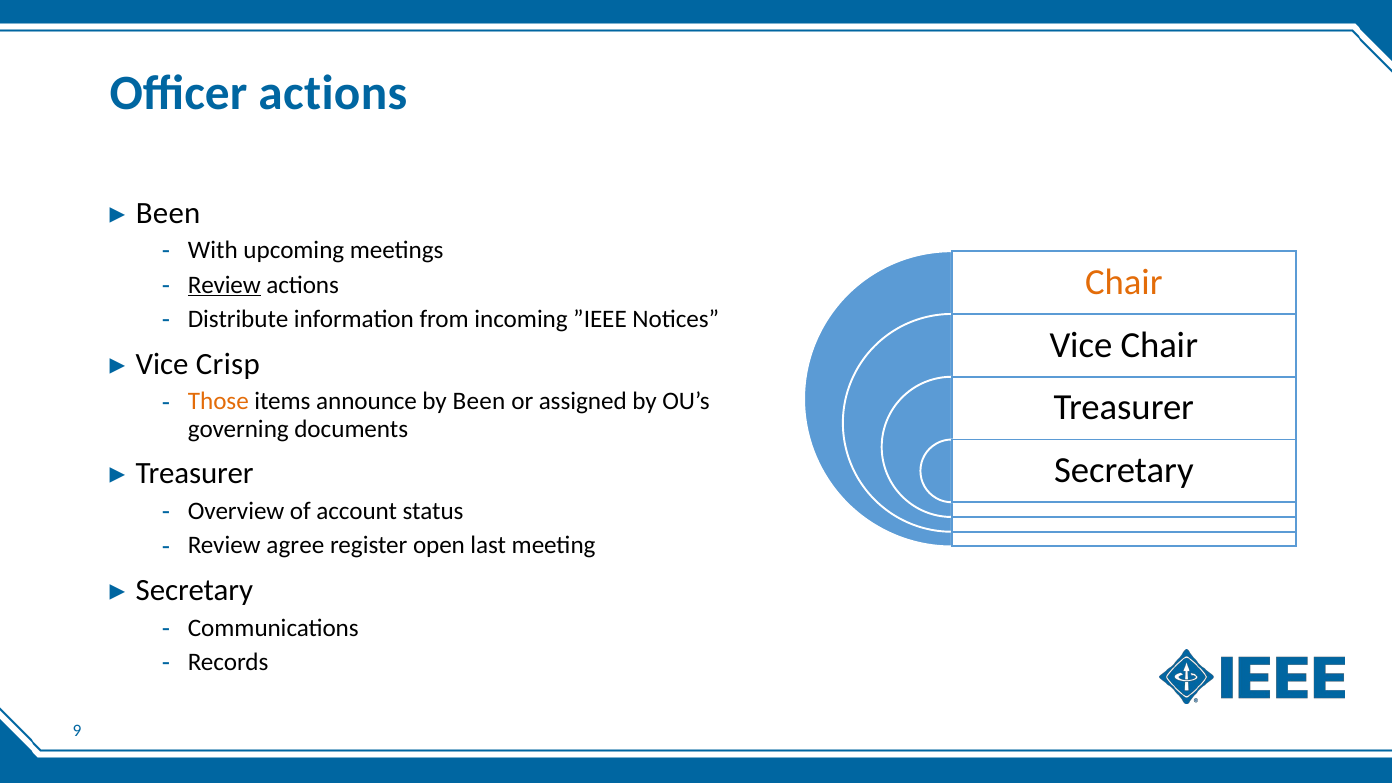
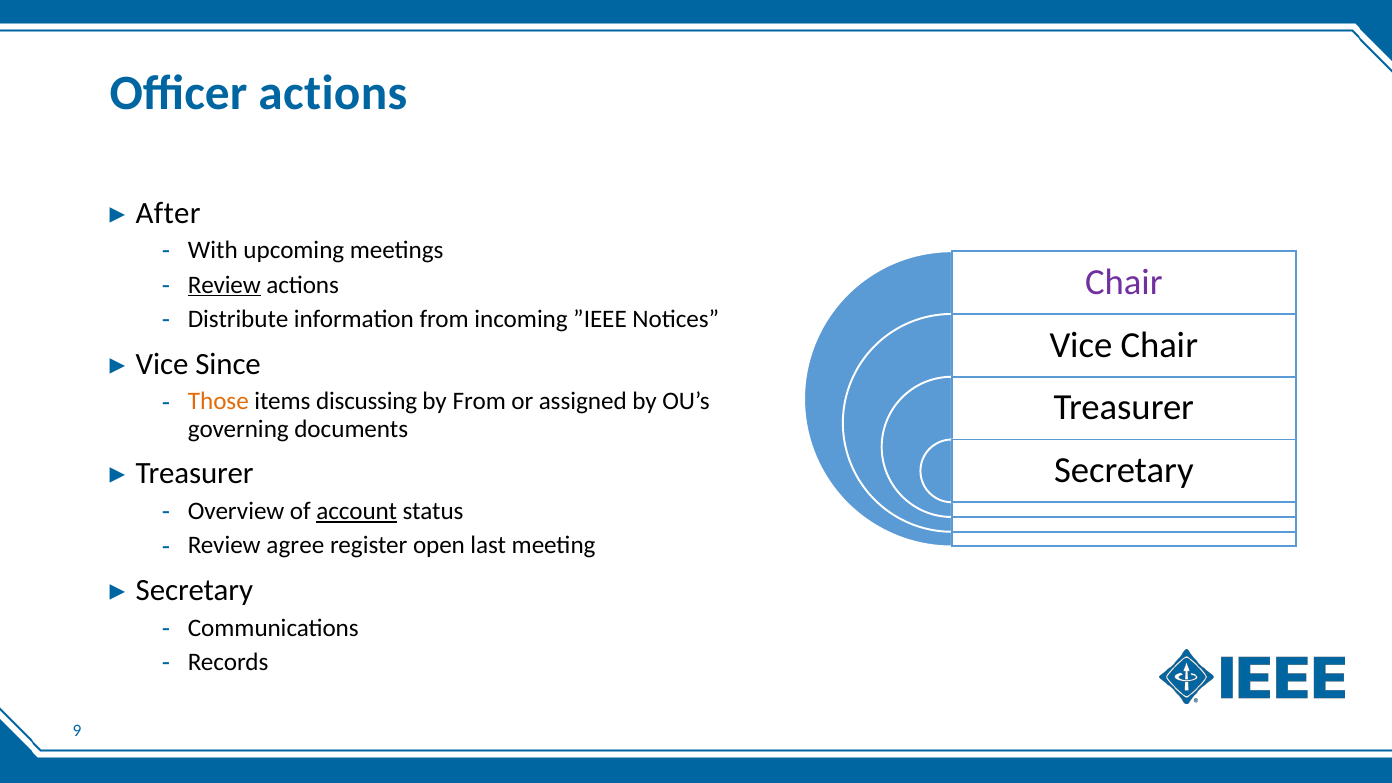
Been at (168, 213): Been -> After
Chair at (1124, 282) colour: orange -> purple
Crisp: Crisp -> Since
announce: announce -> discussing
by Been: Been -> From
account underline: none -> present
